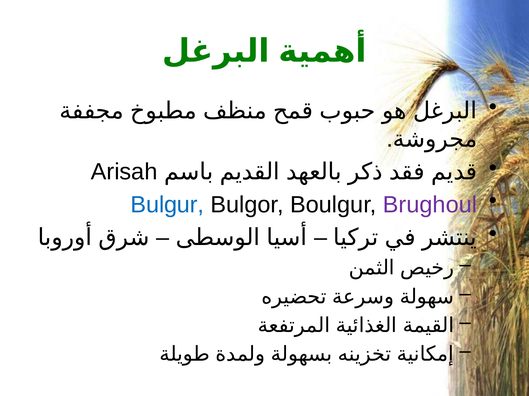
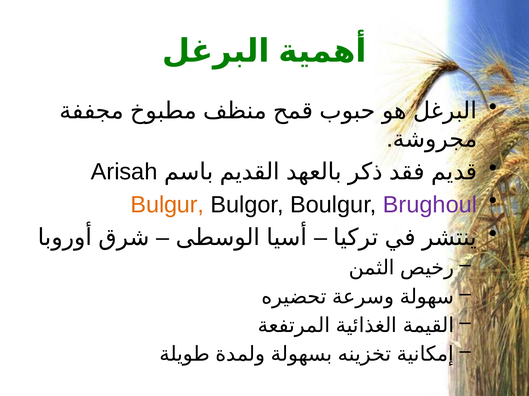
Bulgur colour: blue -> orange
